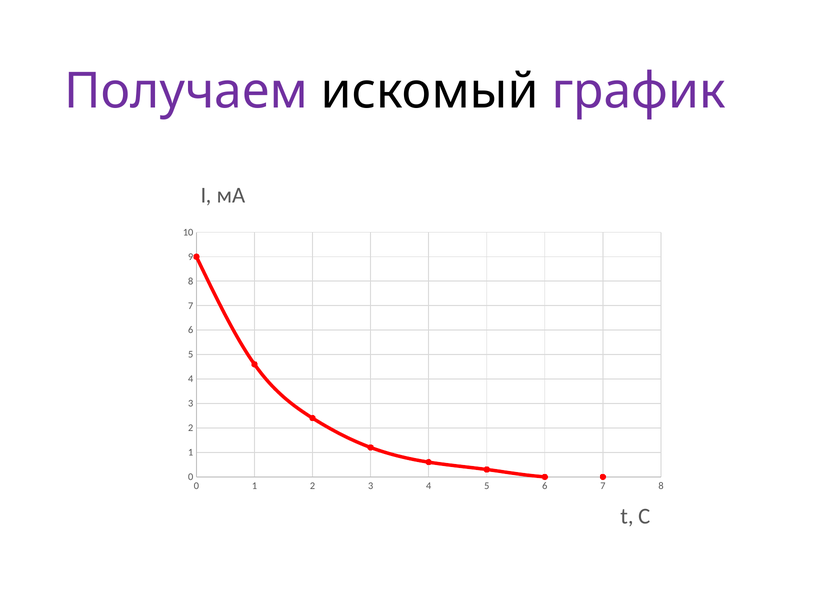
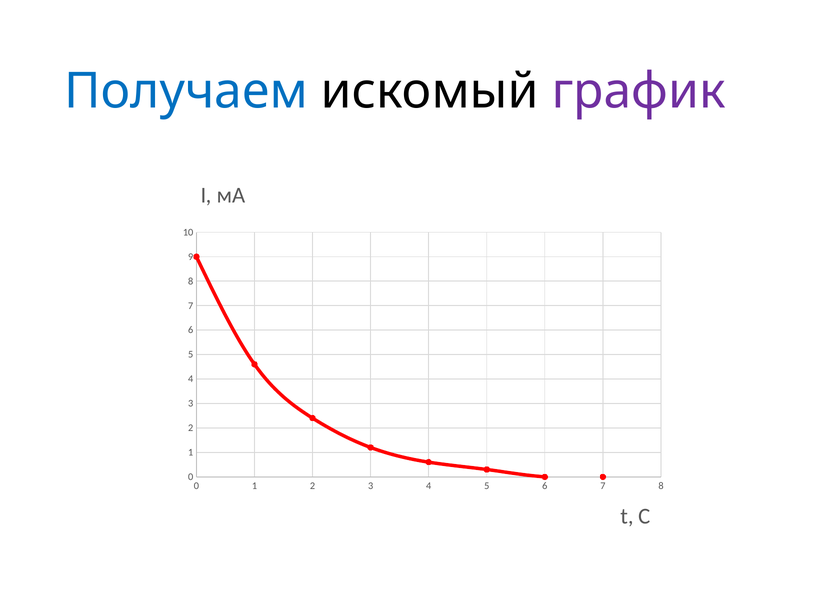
Получаем colour: purple -> blue
